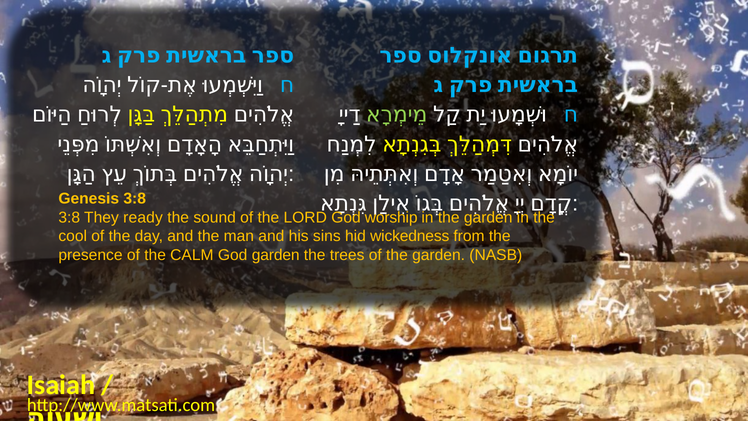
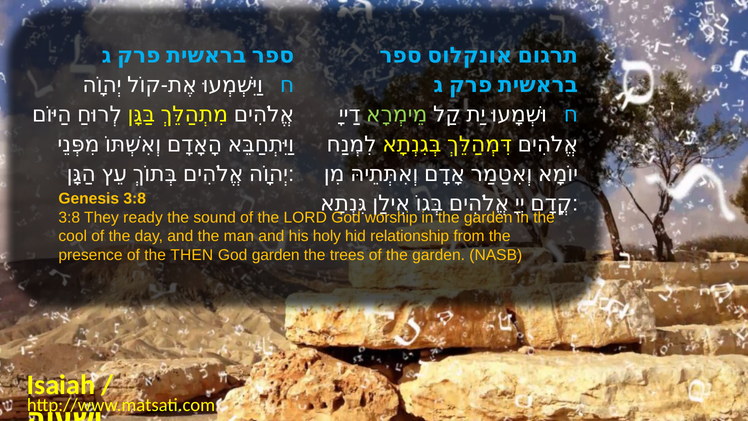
sins: sins -> holy
wickedness: wickedness -> relationship
CALM: CALM -> THEN
